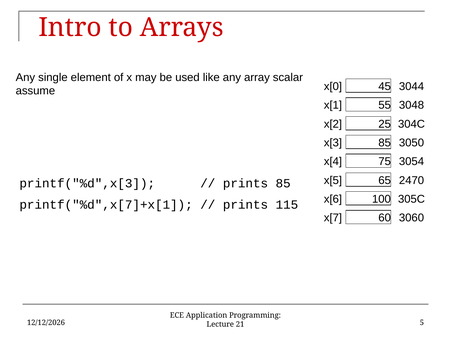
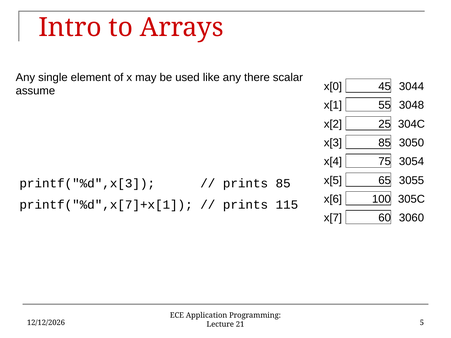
array: array -> there
2470: 2470 -> 3055
